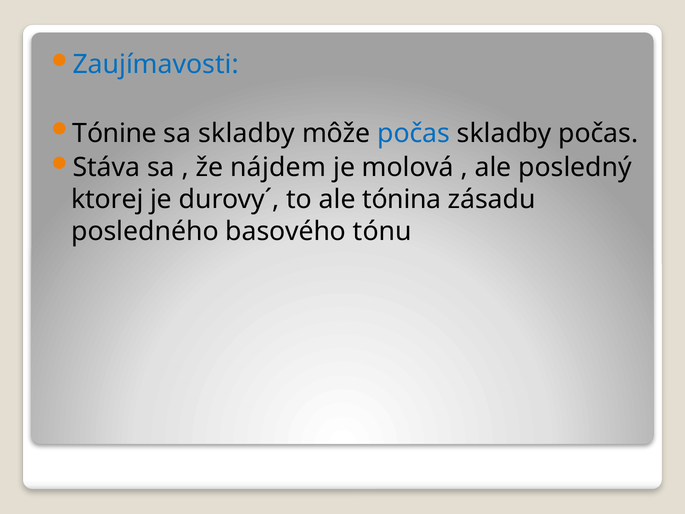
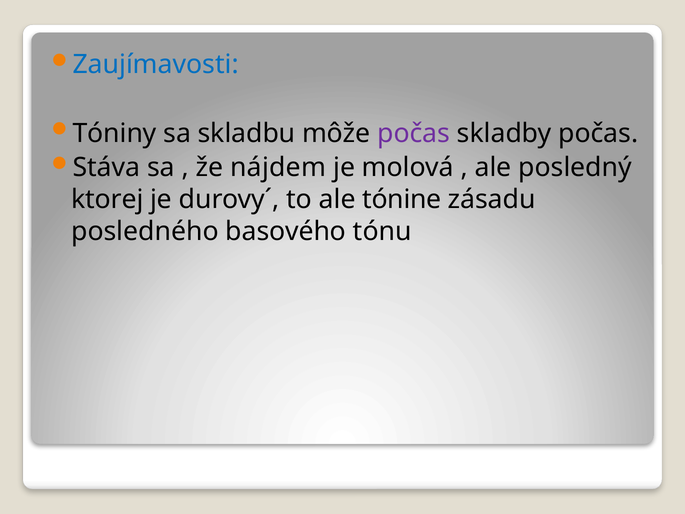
Tónine: Tónine -> Tóniny
sa skladby: skladby -> skladbu
počas at (414, 133) colour: blue -> purple
tónina: tónina -> tónine
